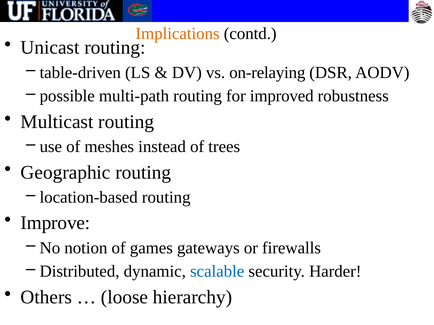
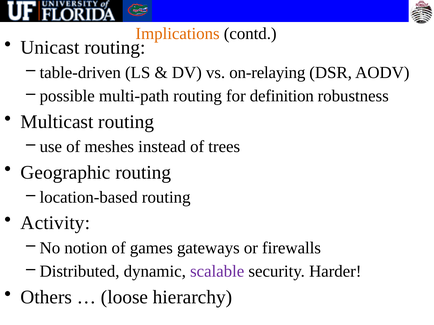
improved: improved -> definition
Improve: Improve -> Activity
scalable colour: blue -> purple
